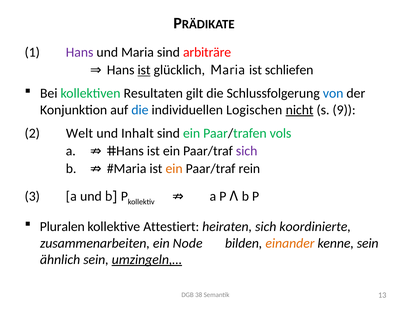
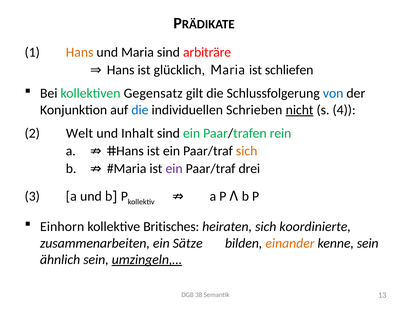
Hans at (80, 52) colour: purple -> orange
ist at (144, 70) underline: present -> none
Resultaten: Resultaten -> Gegensatz
Logischen: Logischen -> Schrieben
9: 9 -> 4
vols: vols -> rein
sich at (247, 151) colour: purple -> orange
ein at (174, 168) colour: orange -> purple
rein: rein -> drei
Pluralen: Pluralen -> Einhorn
Attestiert: Attestiert -> Britisches
Node: Node -> Sätze
